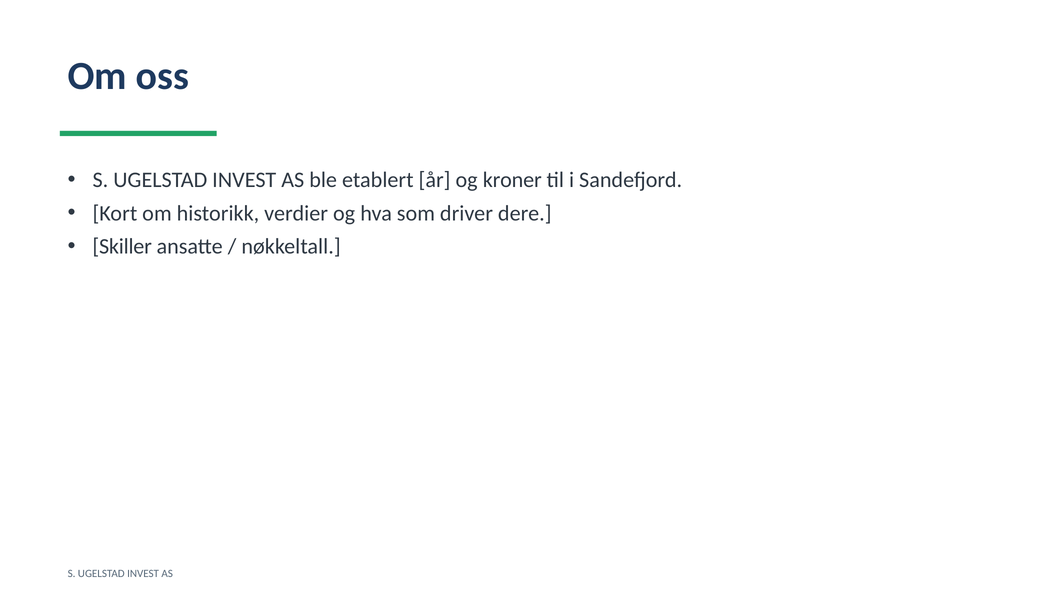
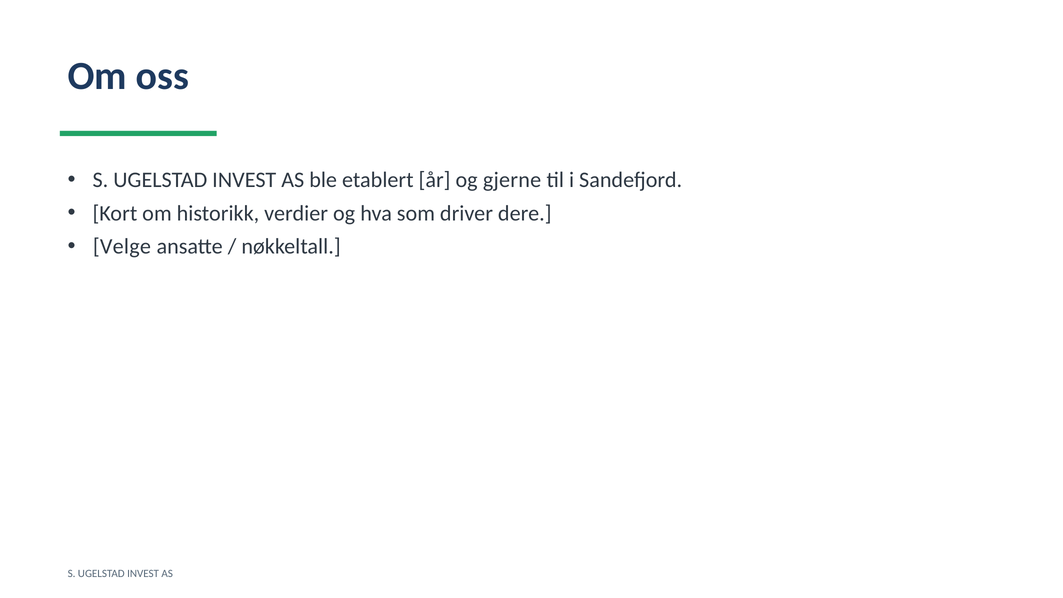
kroner: kroner -> gjerne
Skiller: Skiller -> Velge
